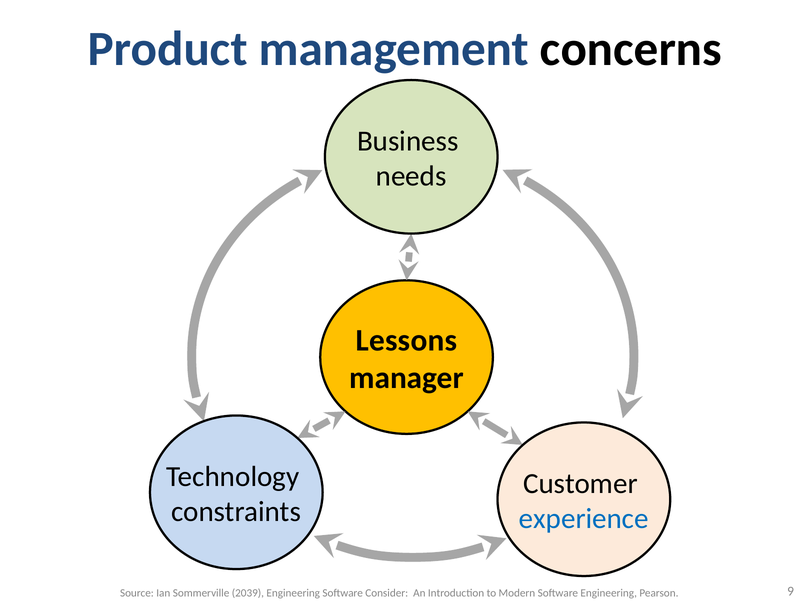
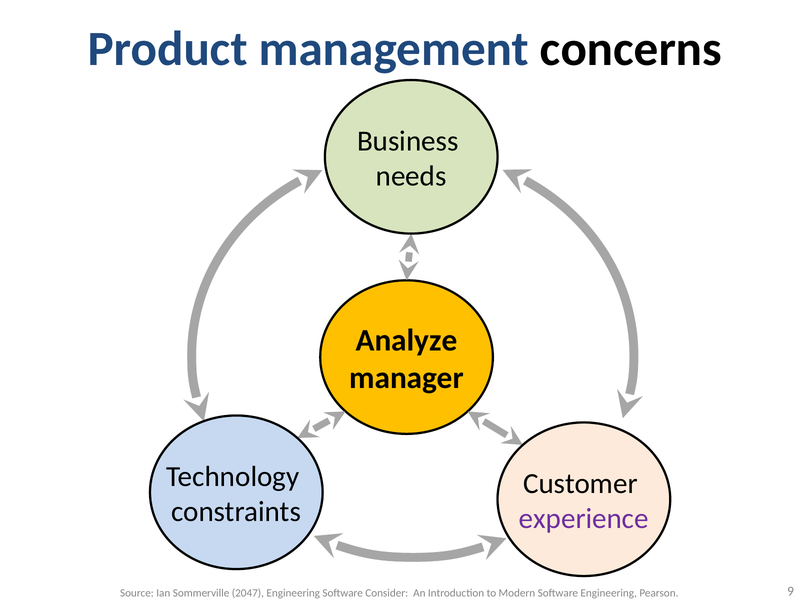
Lessons: Lessons -> Analyze
experience colour: blue -> purple
2039: 2039 -> 2047
